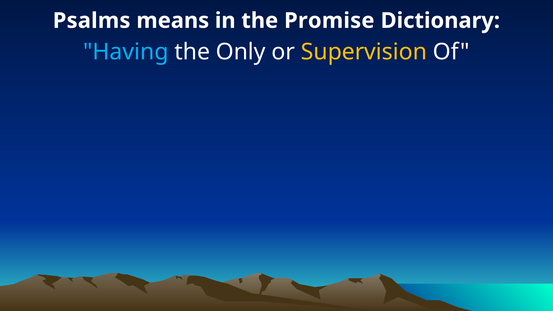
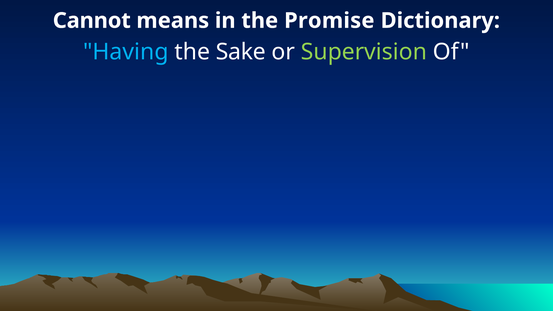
Psalms: Psalms -> Cannot
Only: Only -> Sake
Supervision colour: yellow -> light green
